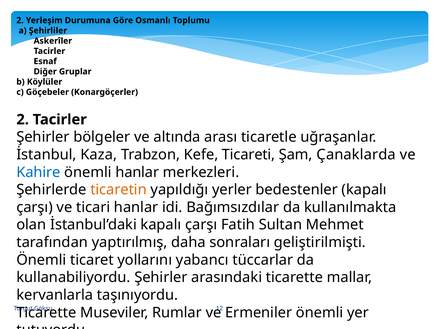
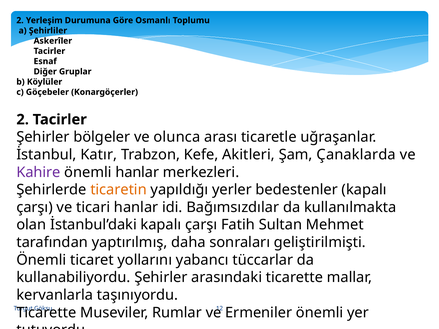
altında: altında -> olunca
Kaza: Kaza -> Katır
Ticareti: Ticareti -> Akitleri
Kahire colour: blue -> purple
